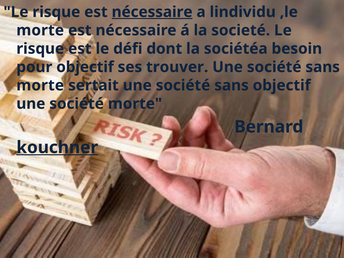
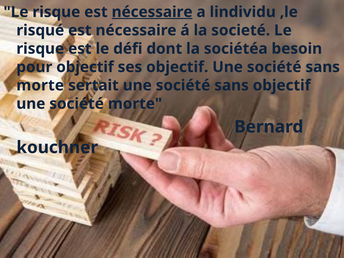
morte at (40, 30): morte -> risqué
ses trouver: trouver -> objectif
kouchner underline: present -> none
